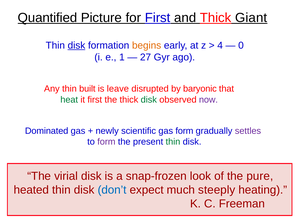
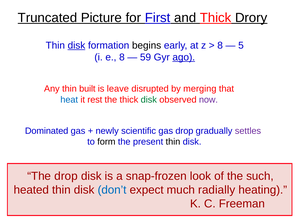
Quantified: Quantified -> Truncated
Giant: Giant -> Drory
begins colour: orange -> black
4 at (220, 45): 4 -> 8
0: 0 -> 5
e 1: 1 -> 8
27: 27 -> 59
ago underline: none -> present
baryonic: baryonic -> merging
heat colour: green -> blue
it first: first -> rest
gas form: form -> drop
form at (106, 142) colour: purple -> black
thin at (173, 142) colour: green -> black
The virial: virial -> drop
pure: pure -> such
steeply: steeply -> radially
